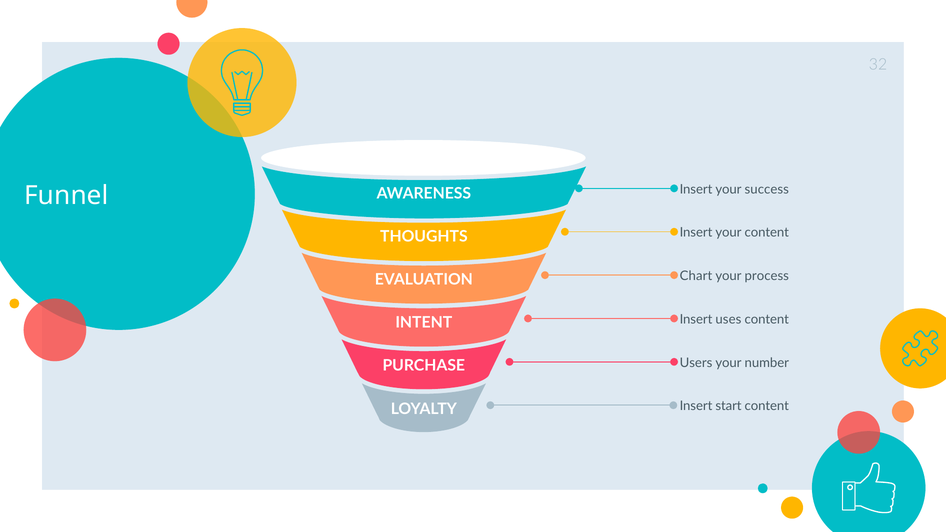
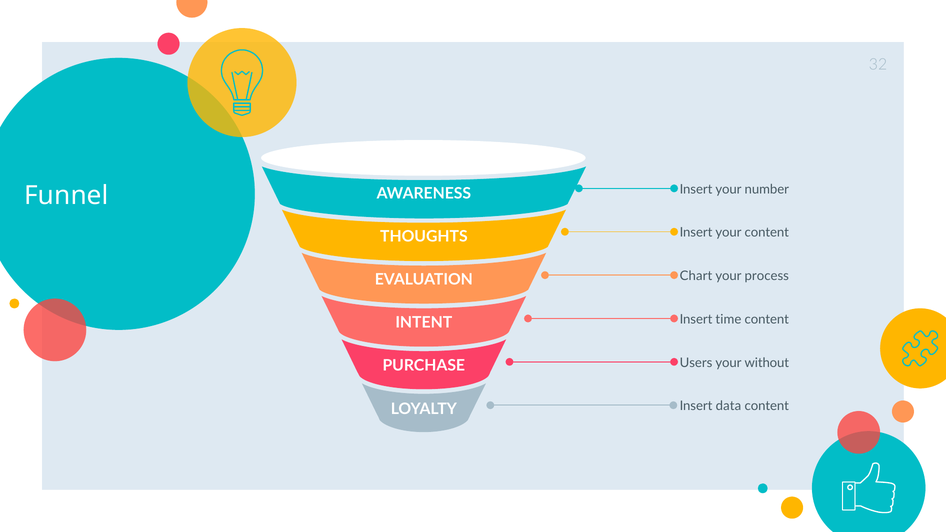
success: success -> number
uses: uses -> time
number: number -> without
start: start -> data
